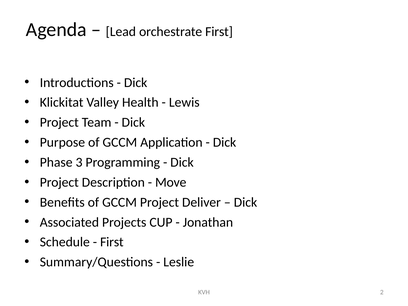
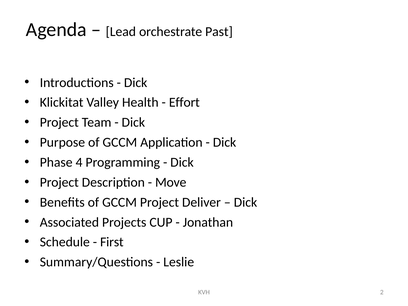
orchestrate First: First -> Past
Lewis: Lewis -> Effort
3: 3 -> 4
